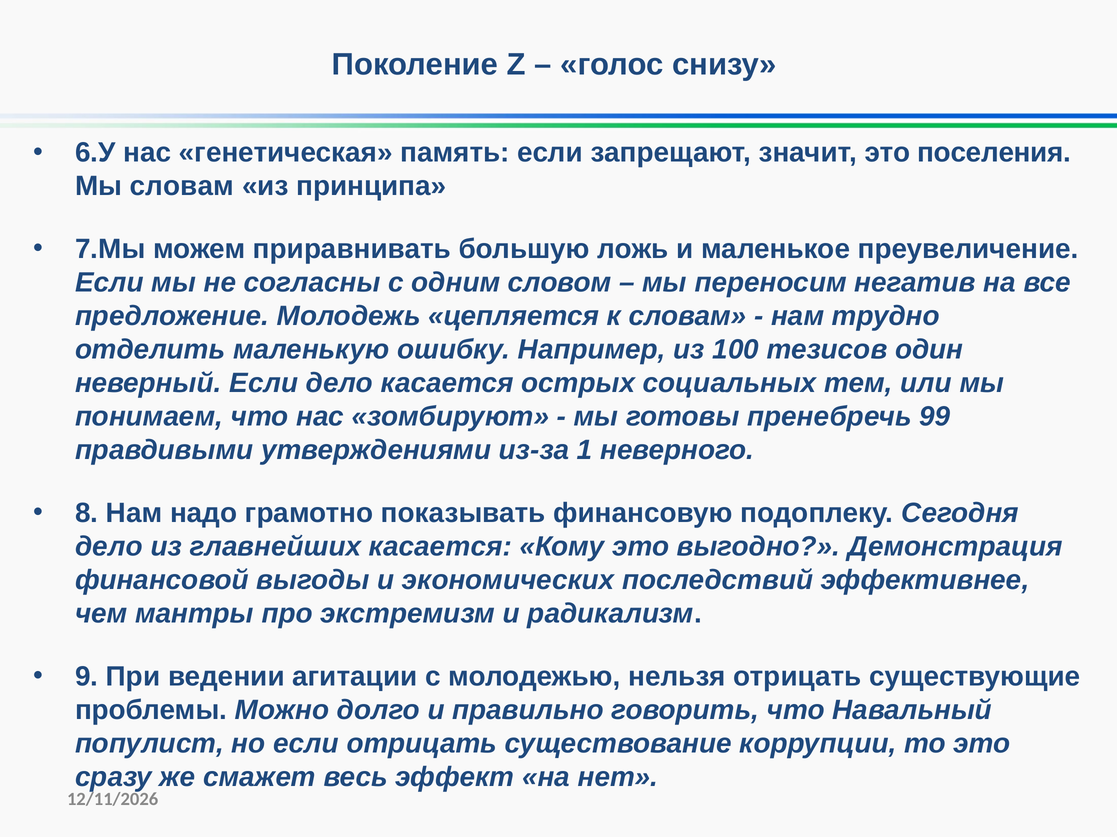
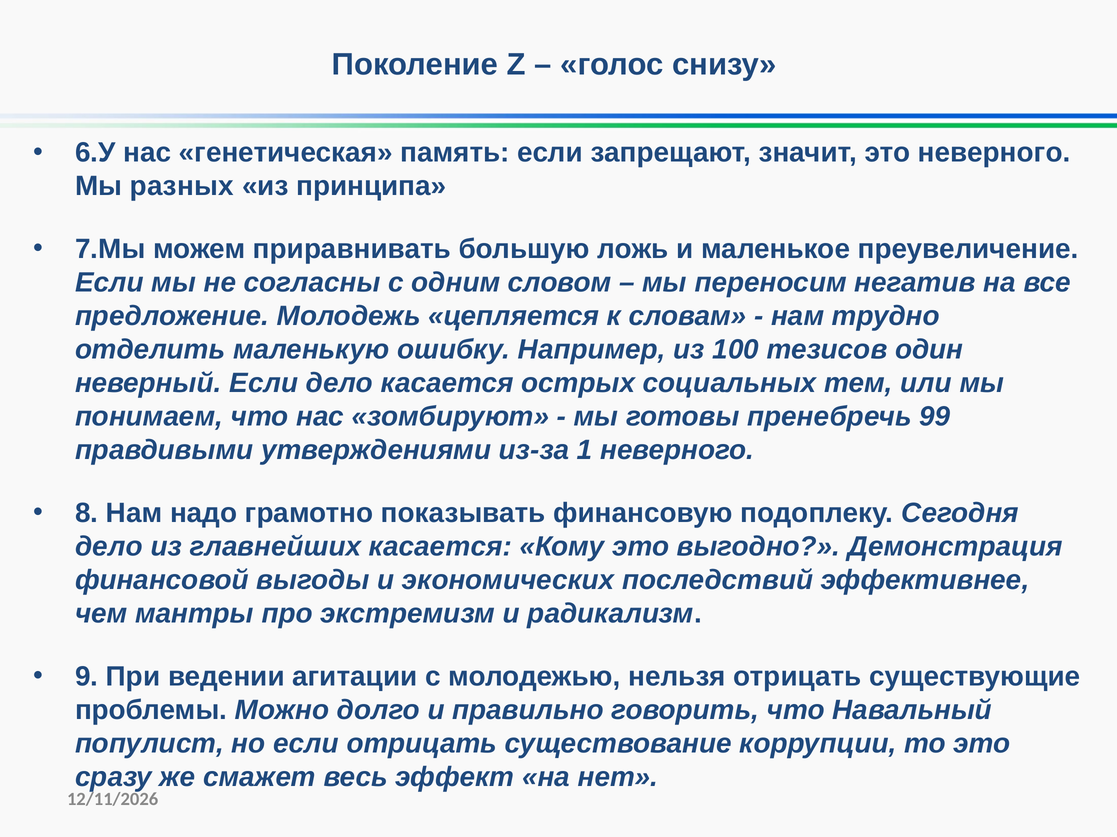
это поселения: поселения -> неверного
Мы словам: словам -> разных
